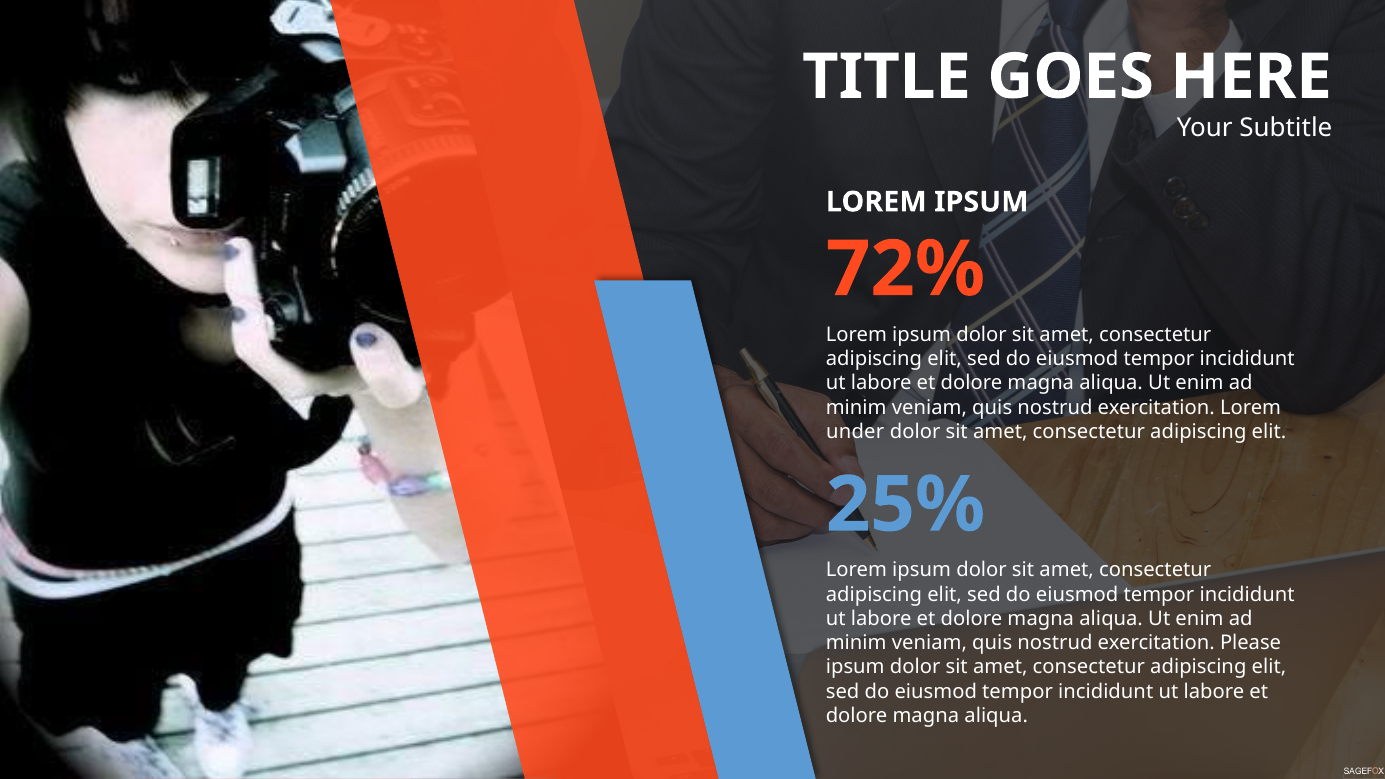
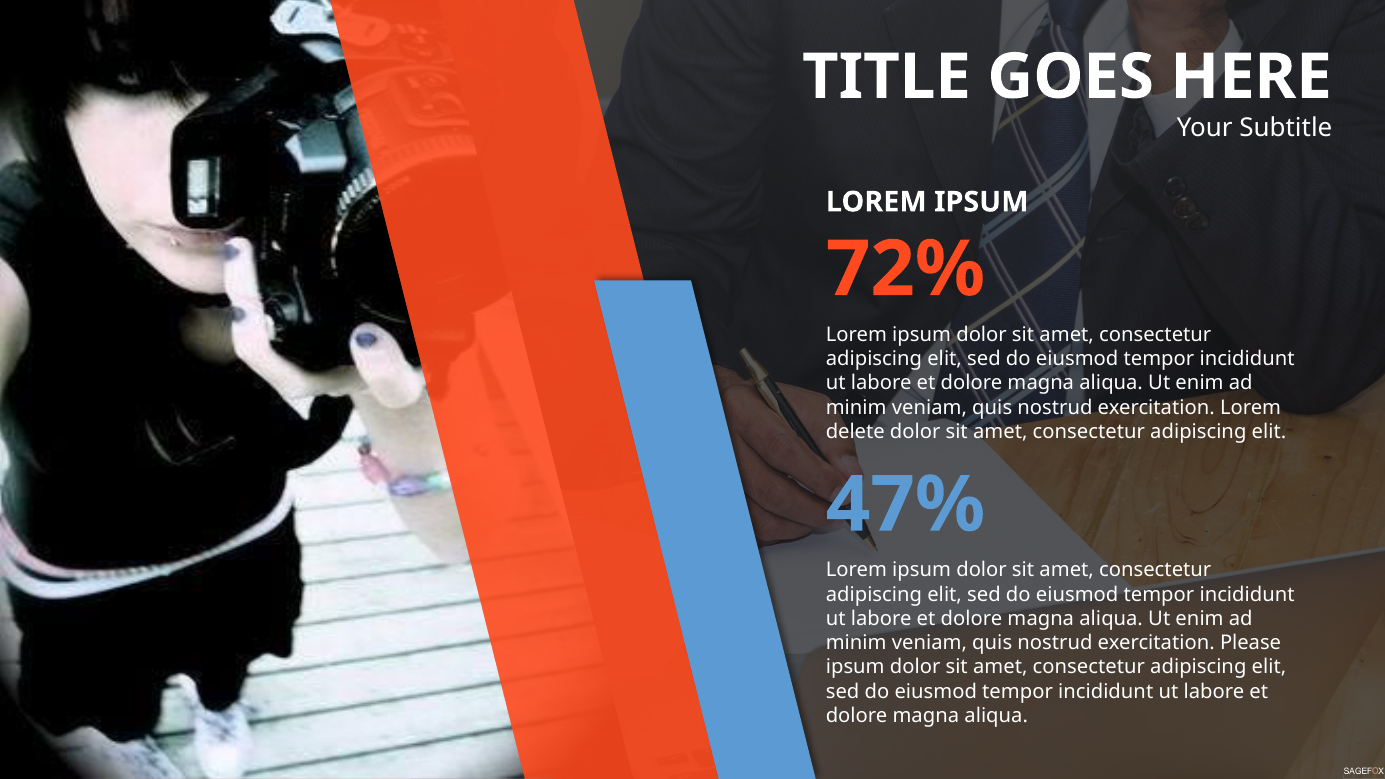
under: under -> delete
25%: 25% -> 47%
